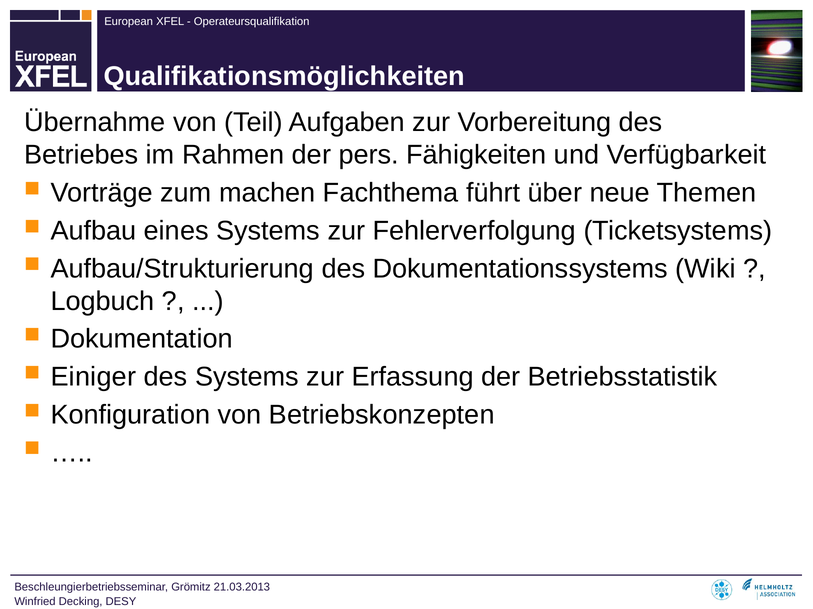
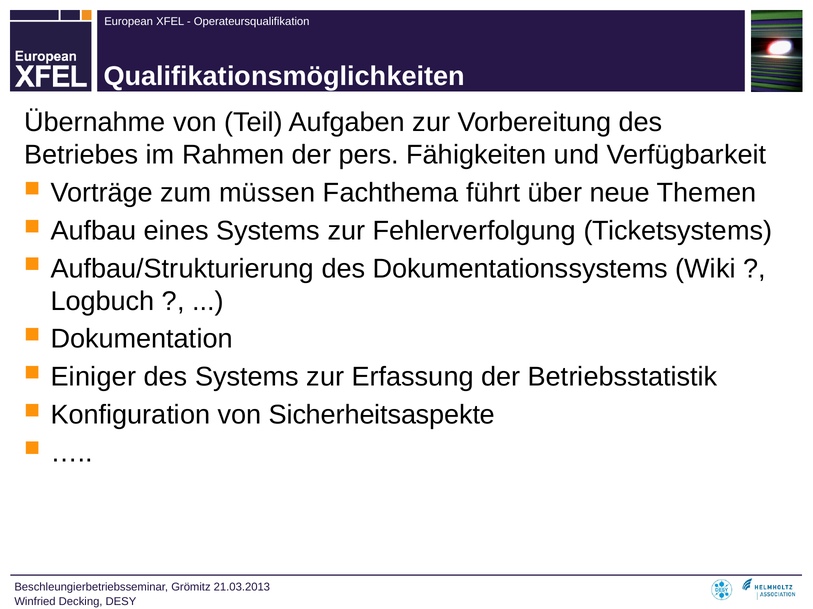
machen: machen -> müssen
Betriebskonzepten: Betriebskonzepten -> Sicherheitsaspekte
